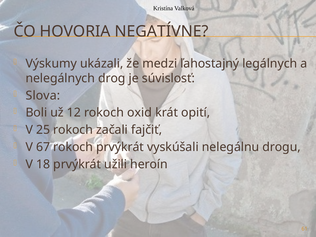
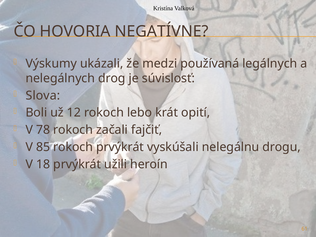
ľahostajný: ľahostajný -> používaná
oxid: oxid -> lebo
25: 25 -> 78
67: 67 -> 85
